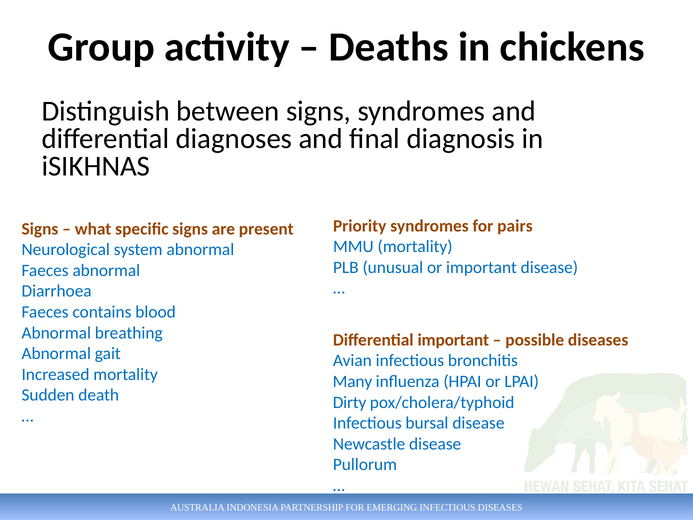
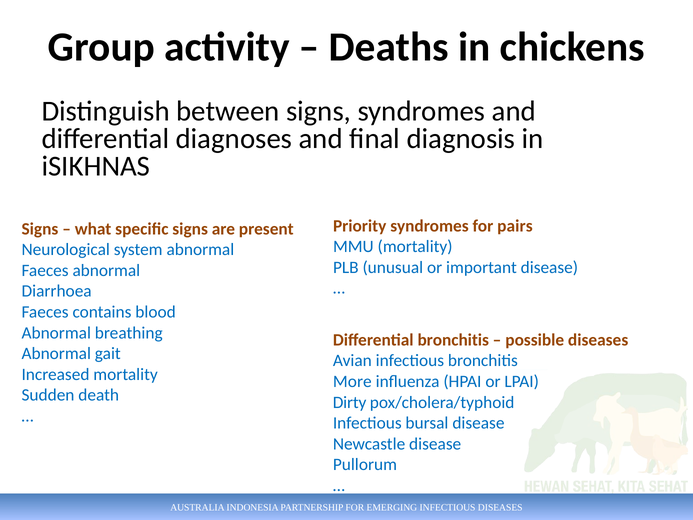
Differential important: important -> bronchitis
Many: Many -> More
